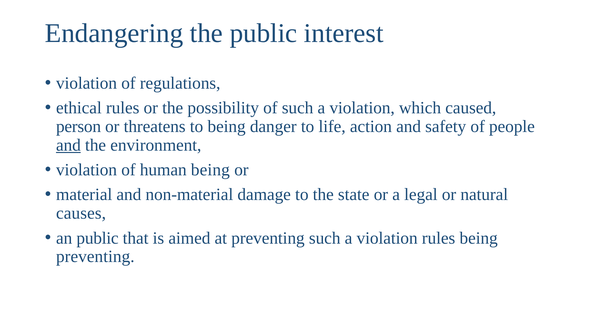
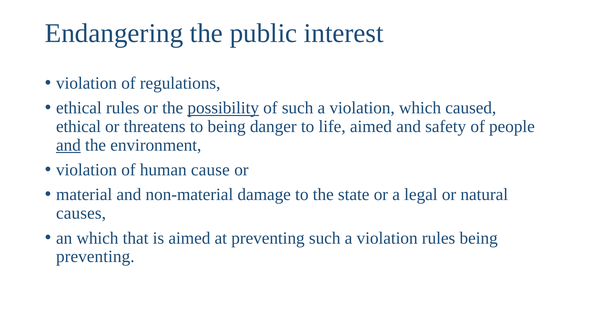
possibility underline: none -> present
person at (79, 127): person -> ethical
life action: action -> aimed
human being: being -> cause
an public: public -> which
